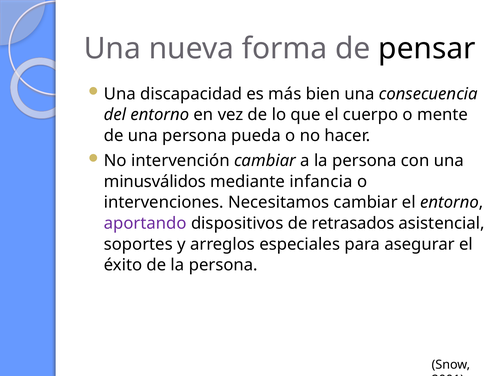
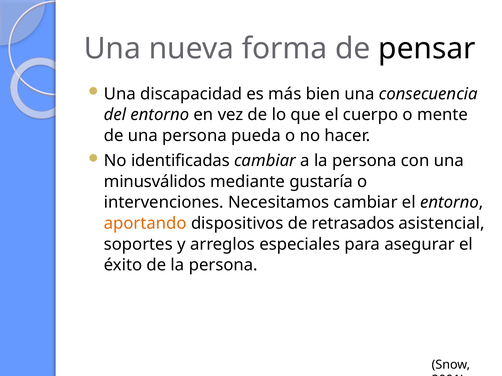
intervención: intervención -> identificadas
infancia: infancia -> gustaría
aportando colour: purple -> orange
